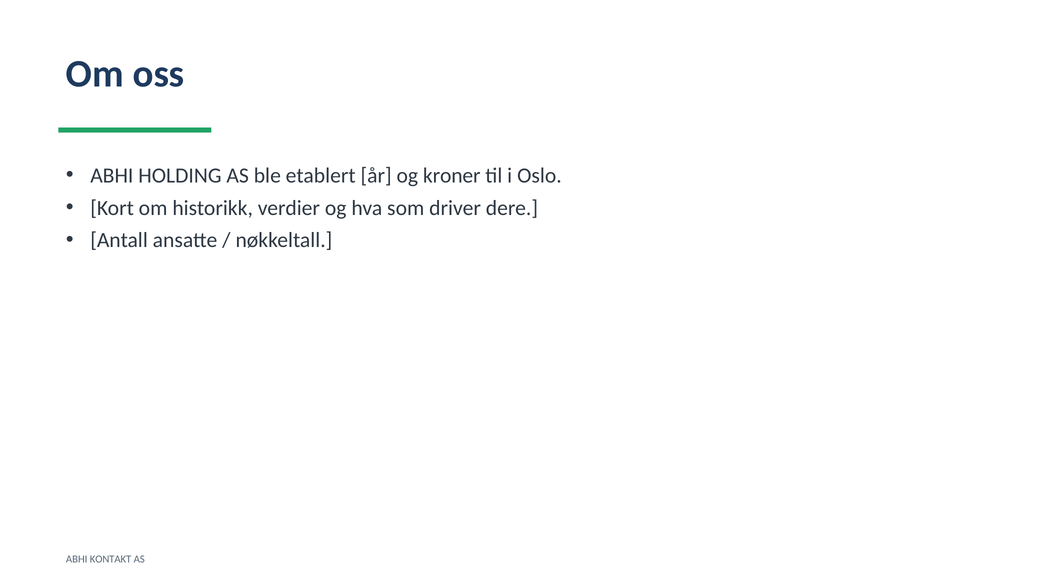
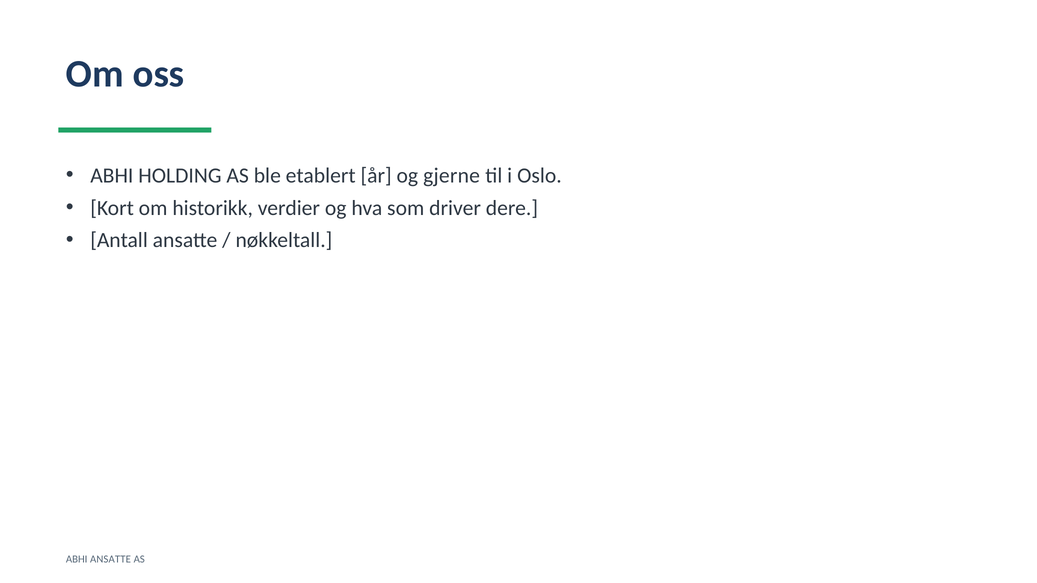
kroner: kroner -> gjerne
ABHI KONTAKT: KONTAKT -> ANSATTE
